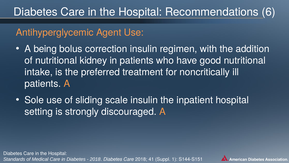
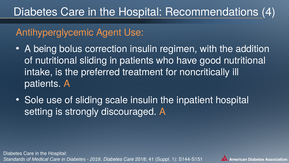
6: 6 -> 4
nutritional kidney: kidney -> sliding
